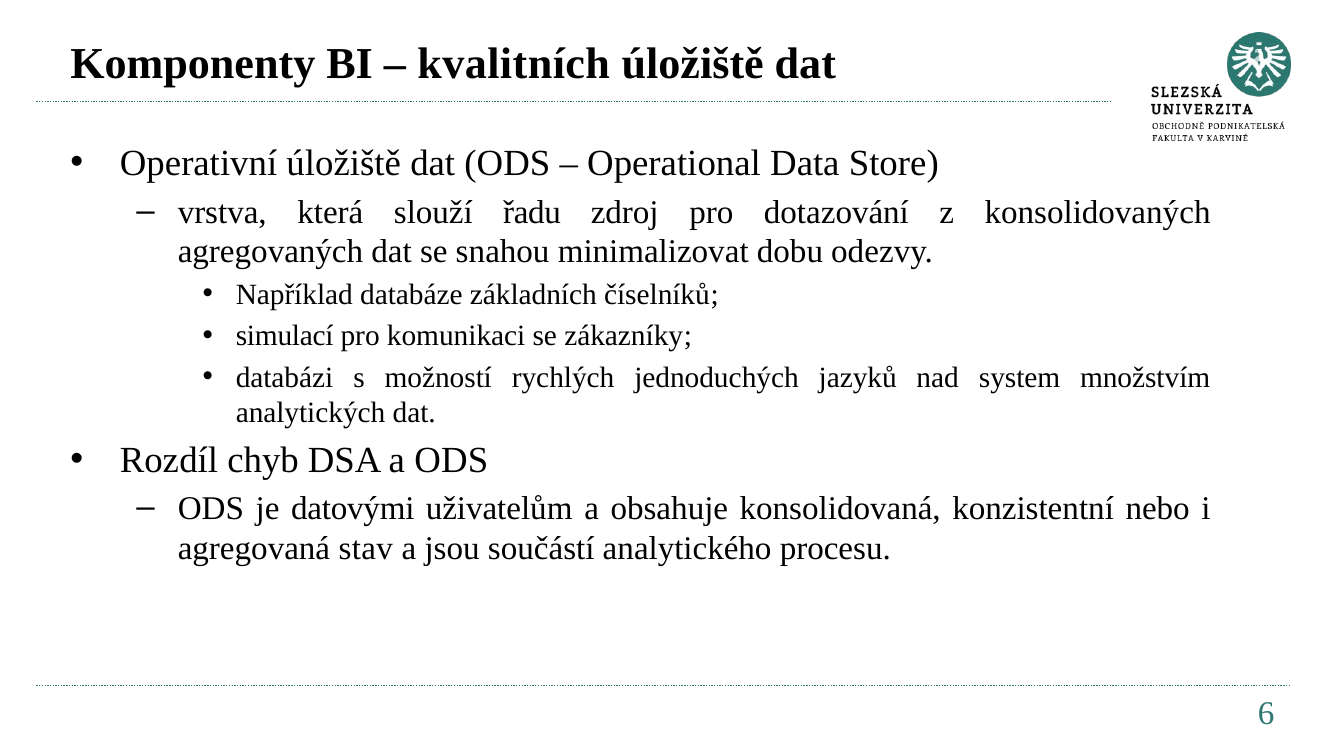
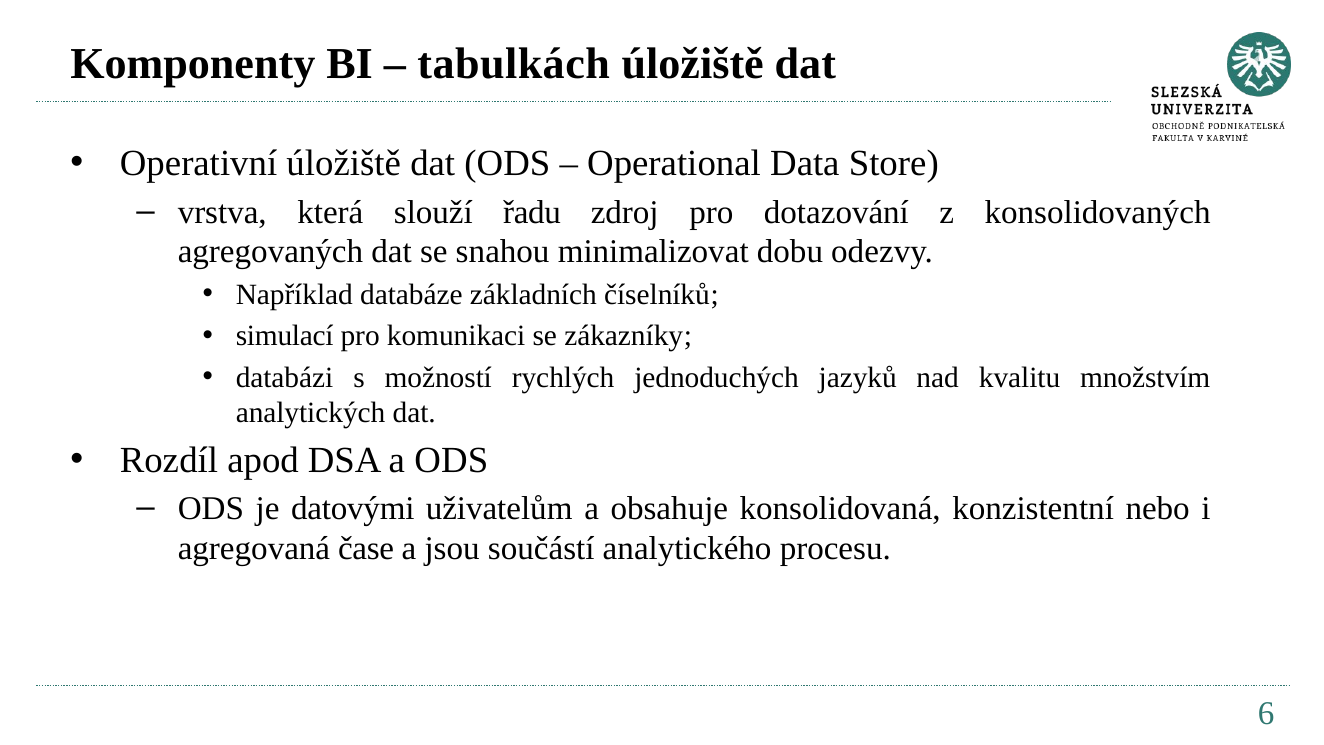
kvalitních: kvalitních -> tabulkách
system: system -> kvalitu
chyb: chyb -> apod
stav: stav -> čase
